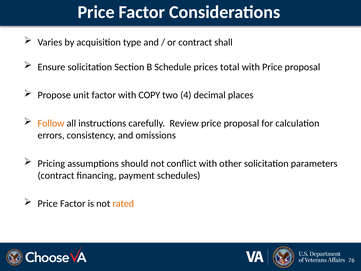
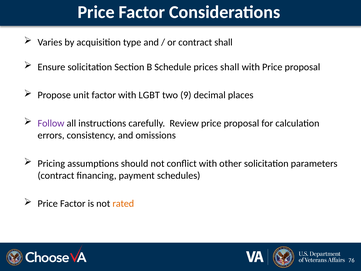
prices total: total -> shall
COPY: COPY -> LGBT
4: 4 -> 9
Follow colour: orange -> purple
